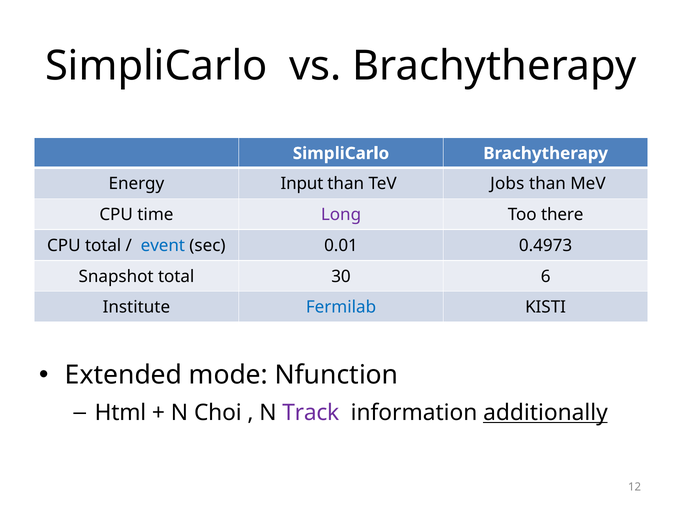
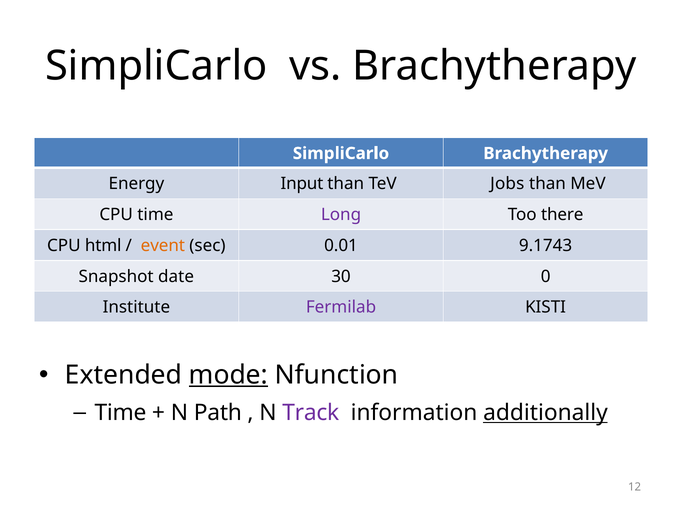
CPU total: total -> html
event colour: blue -> orange
0.4973: 0.4973 -> 9.1743
Snapshot total: total -> date
6: 6 -> 0
Fermilab colour: blue -> purple
mode underline: none -> present
Html at (120, 413): Html -> Time
Choi: Choi -> Path
